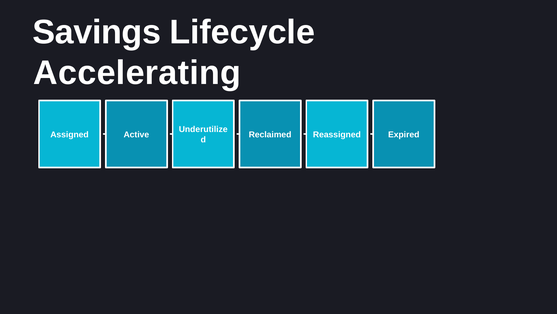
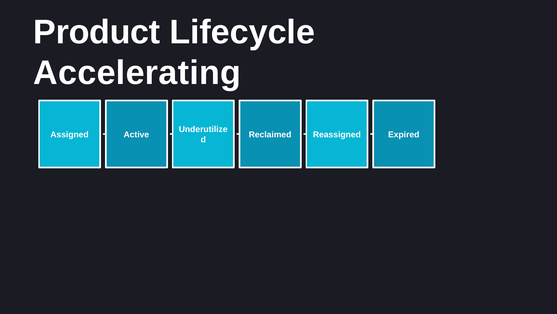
Savings: Savings -> Product
